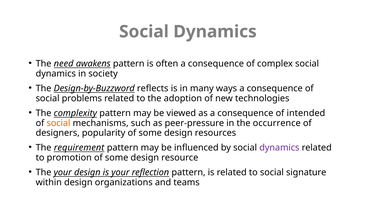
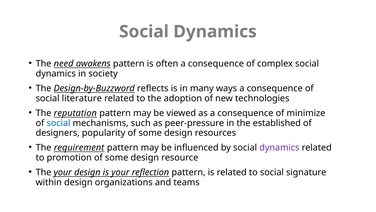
problems: problems -> literature
complexity: complexity -> reputation
intended: intended -> minimize
social at (58, 123) colour: orange -> blue
occurrence: occurrence -> established
